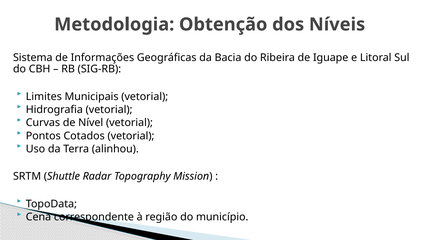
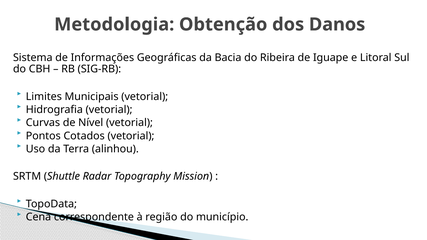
Níveis: Níveis -> Danos
